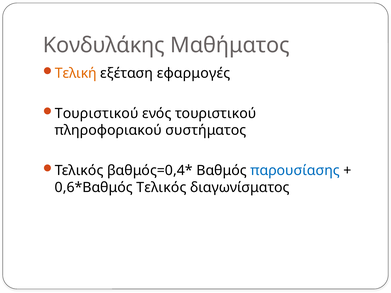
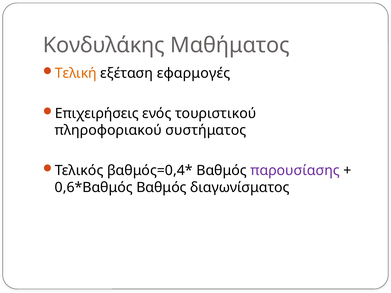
Τουριστικού at (97, 113): Τουριστικού -> Επιχειρήσεις
παρουσίασης colour: blue -> purple
Τελικός at (161, 188): Τελικός -> Βαθμός
